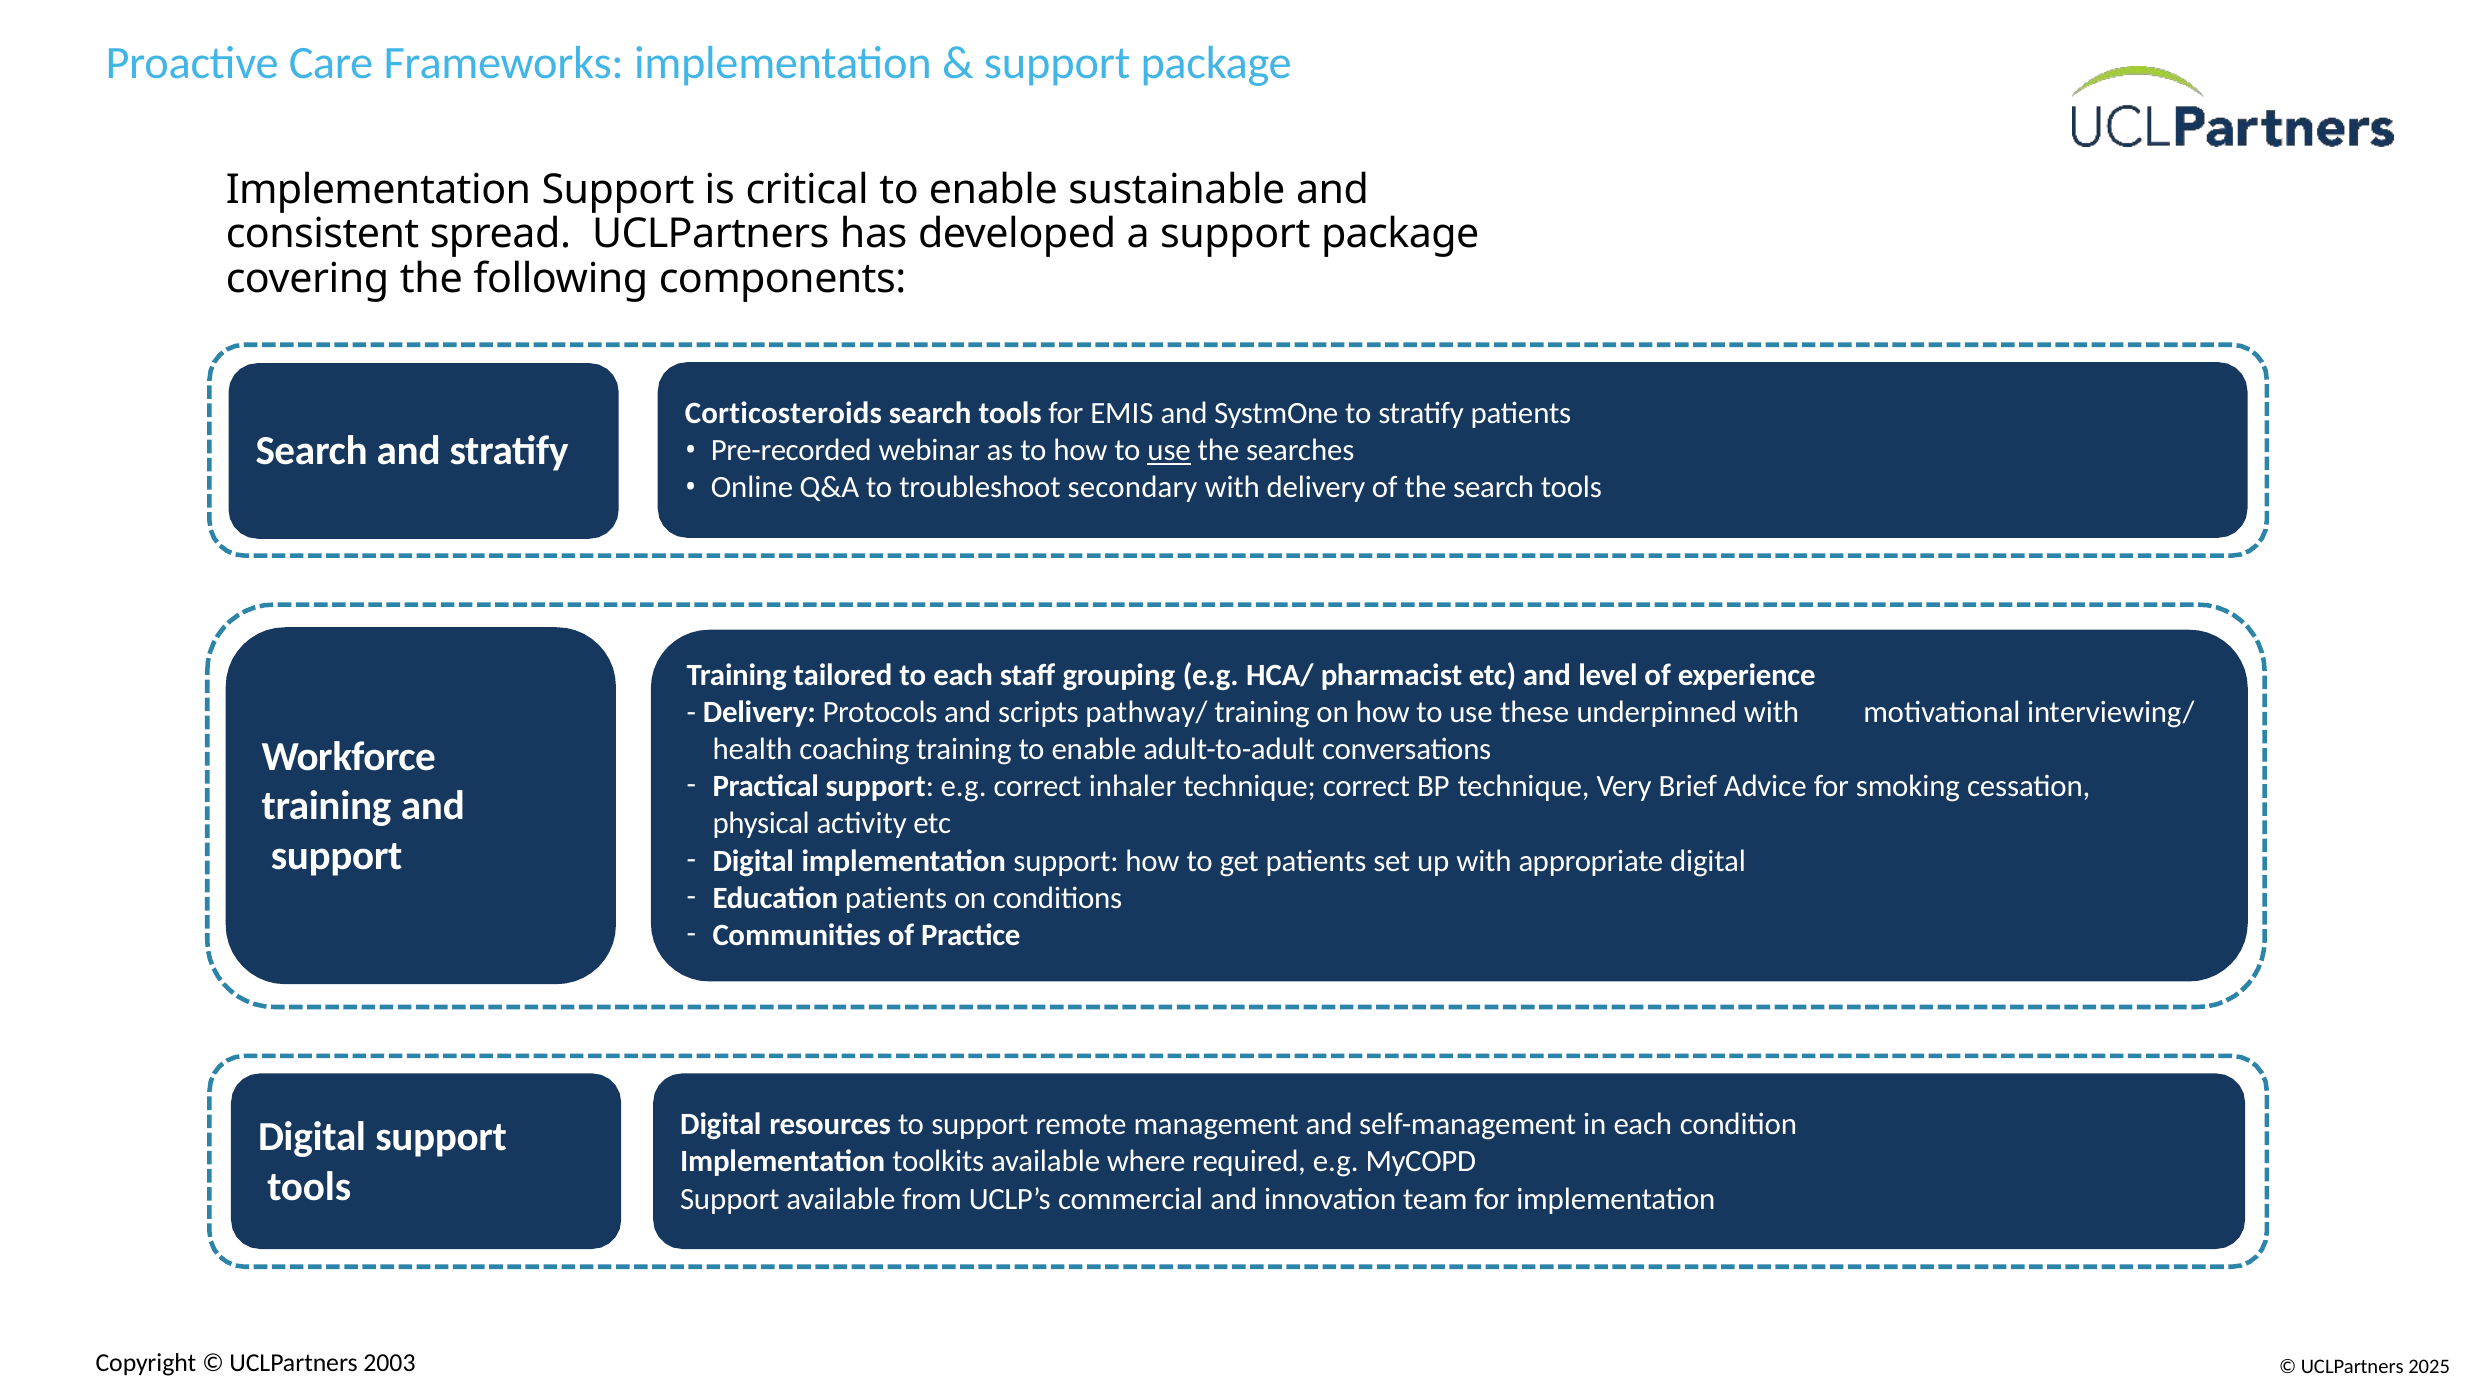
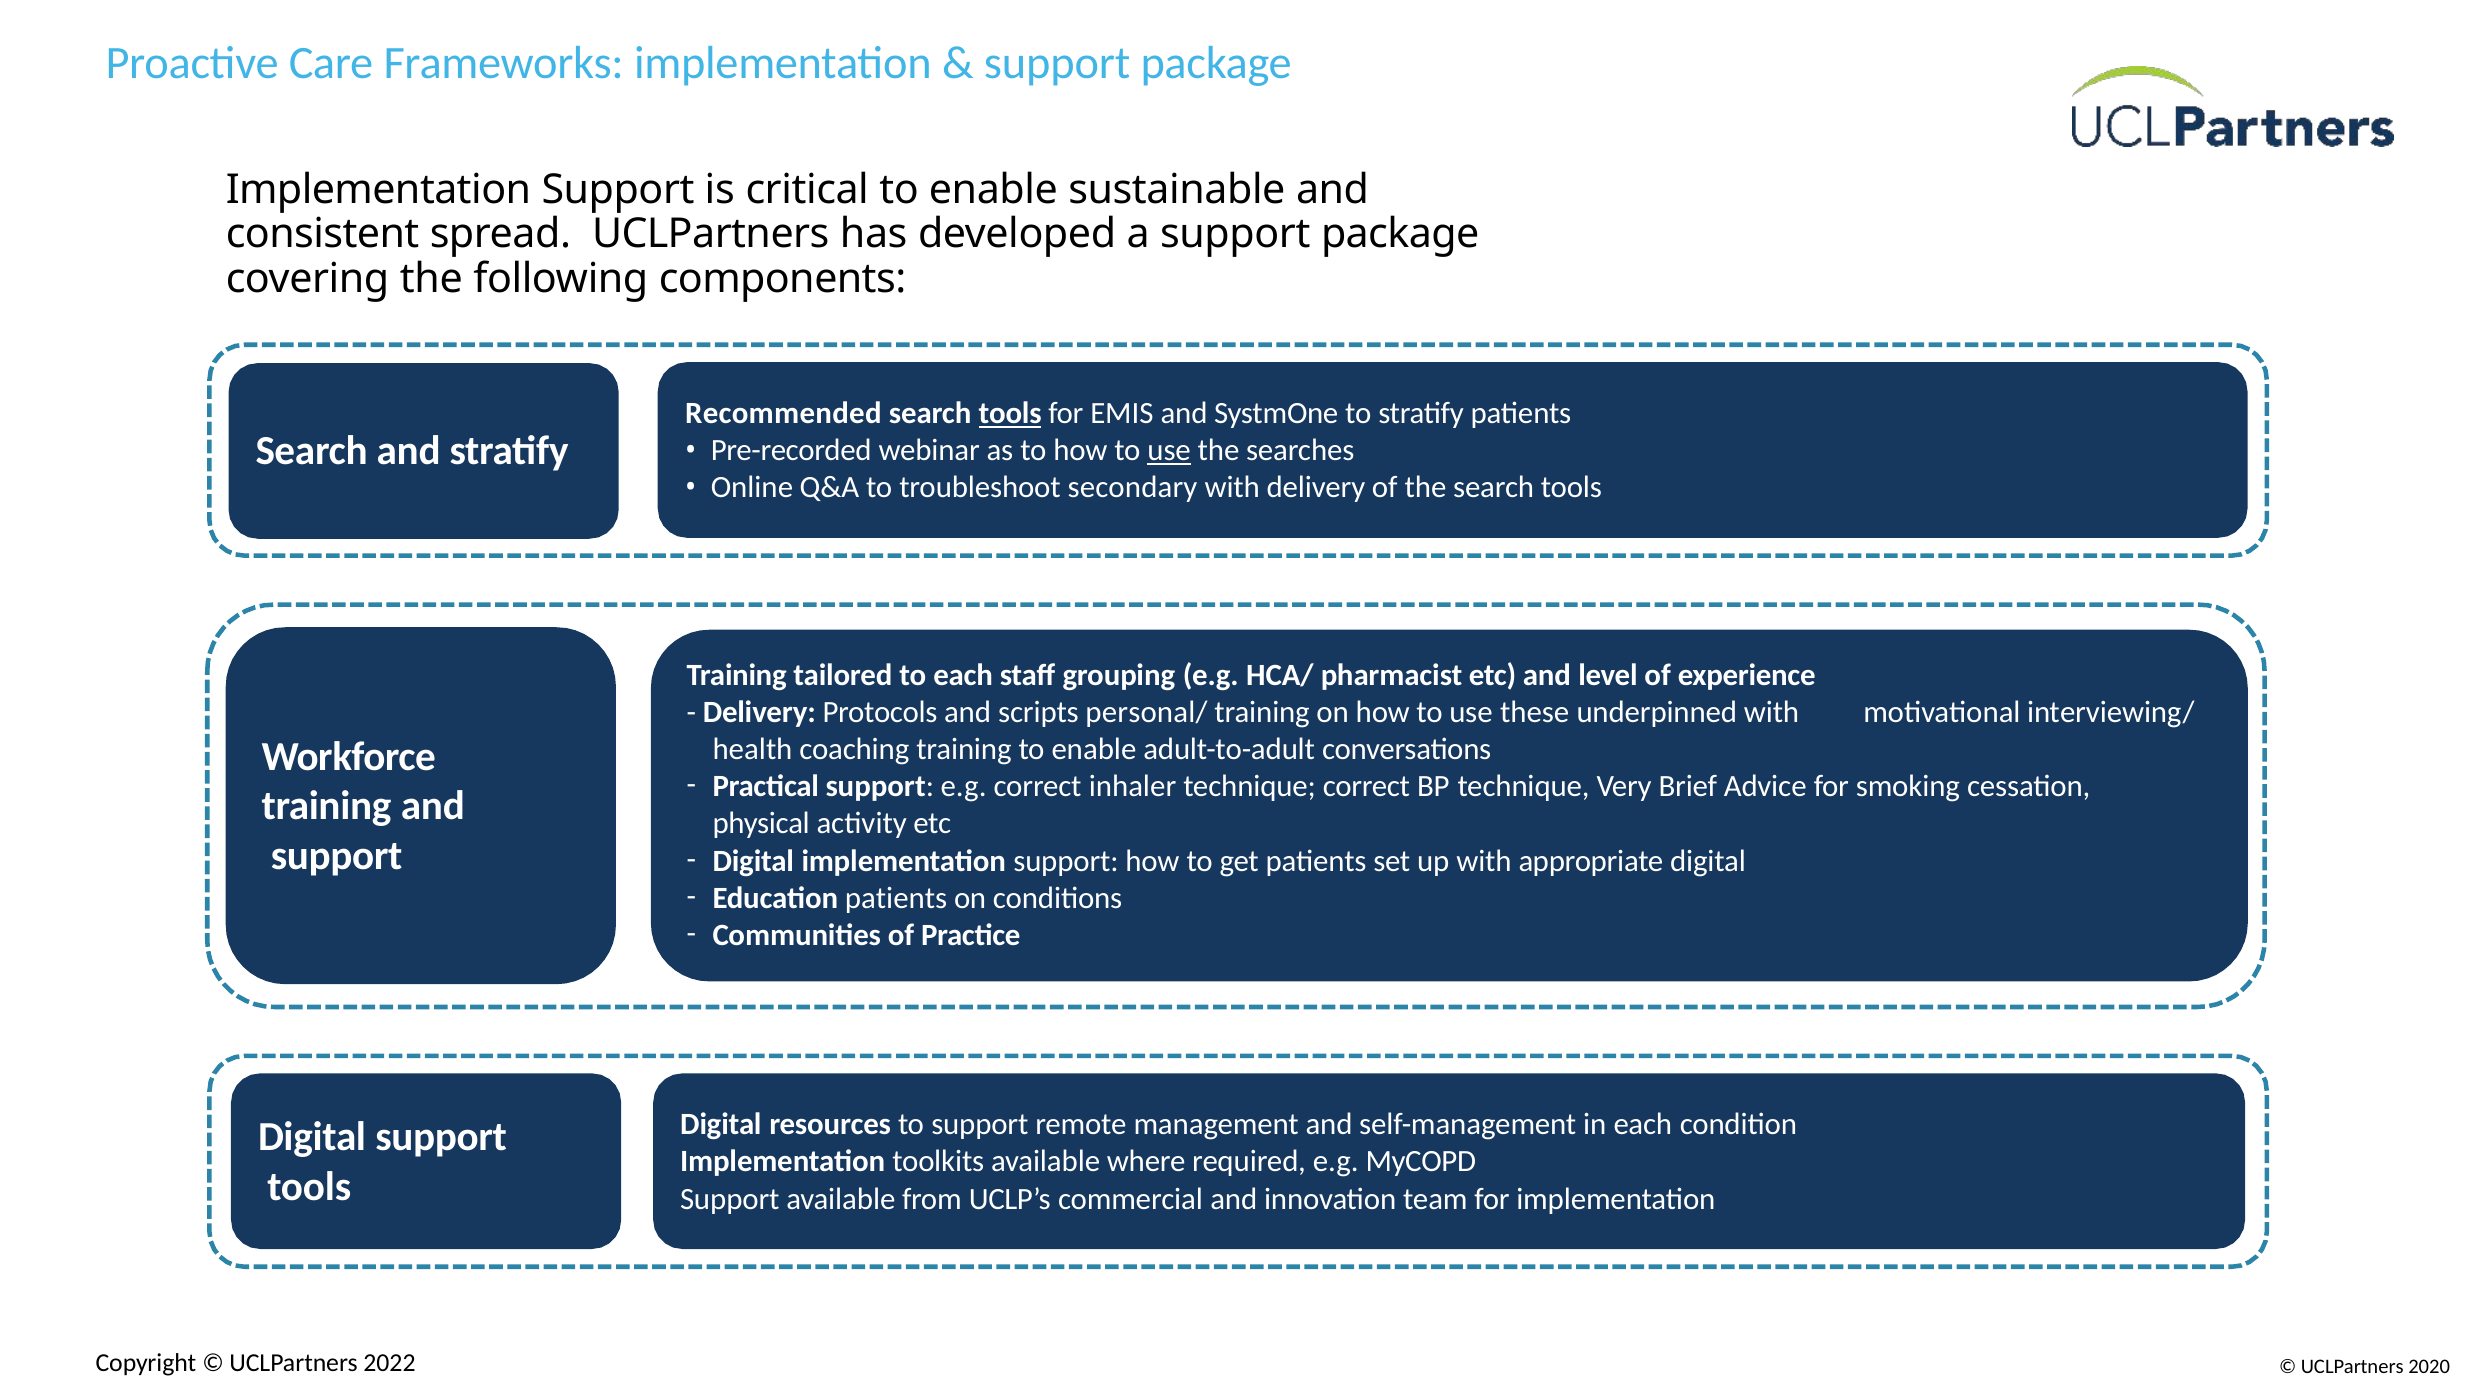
Corticosteroids: Corticosteroids -> Recommended
tools at (1010, 413) underline: none -> present
pathway/: pathway/ -> personal/
2003: 2003 -> 2022
2025: 2025 -> 2020
